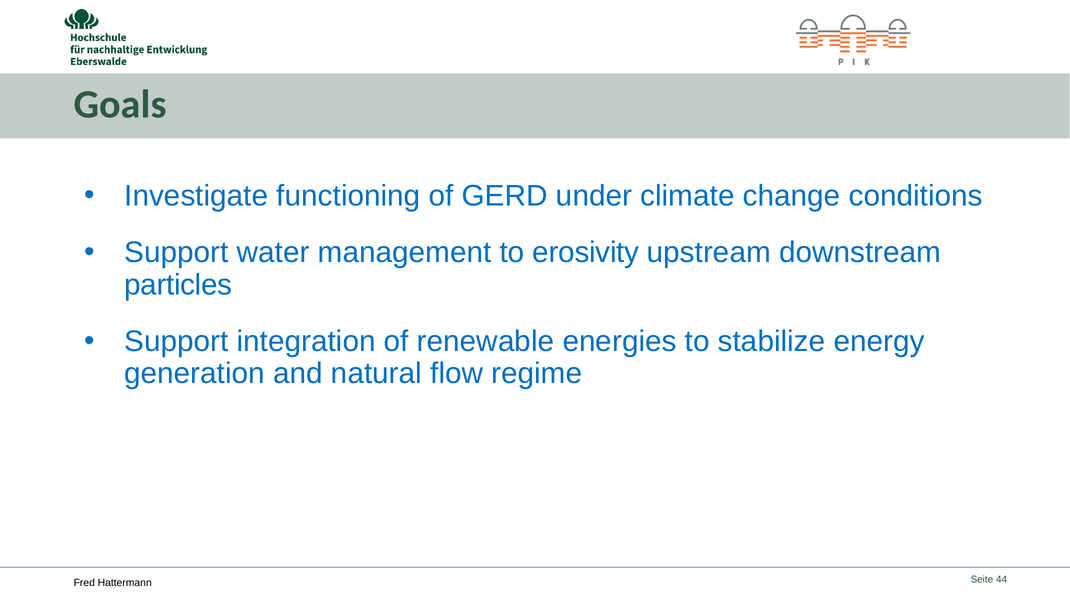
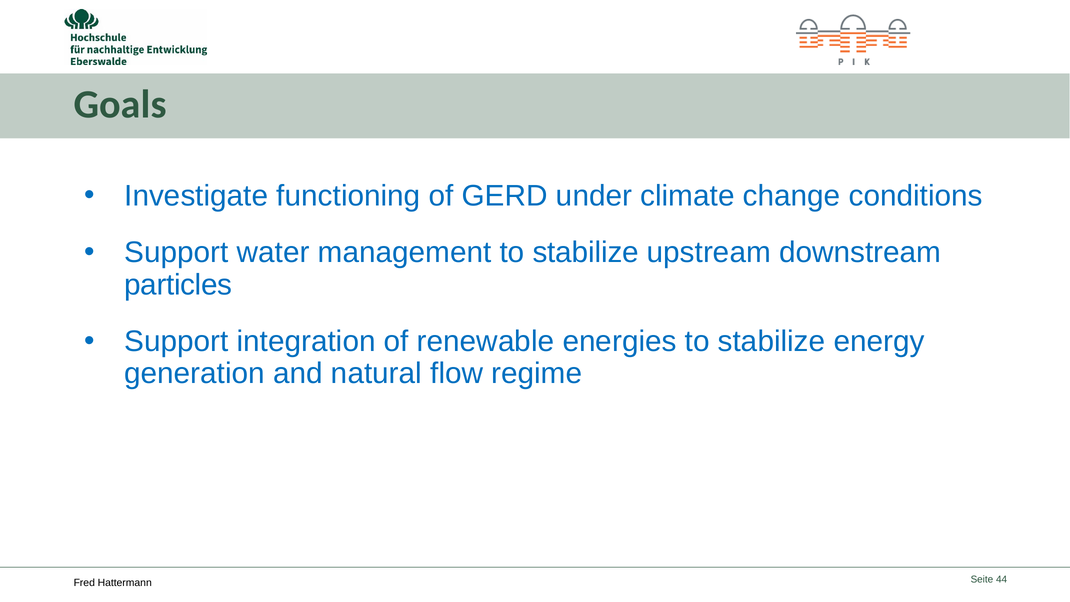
management to erosivity: erosivity -> stabilize
